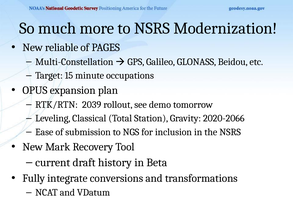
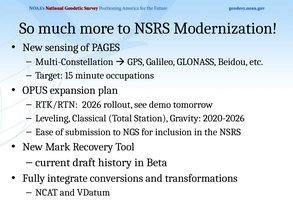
reliable: reliable -> sensing
2039: 2039 -> 2026
2020-2066: 2020-2066 -> 2020-2026
